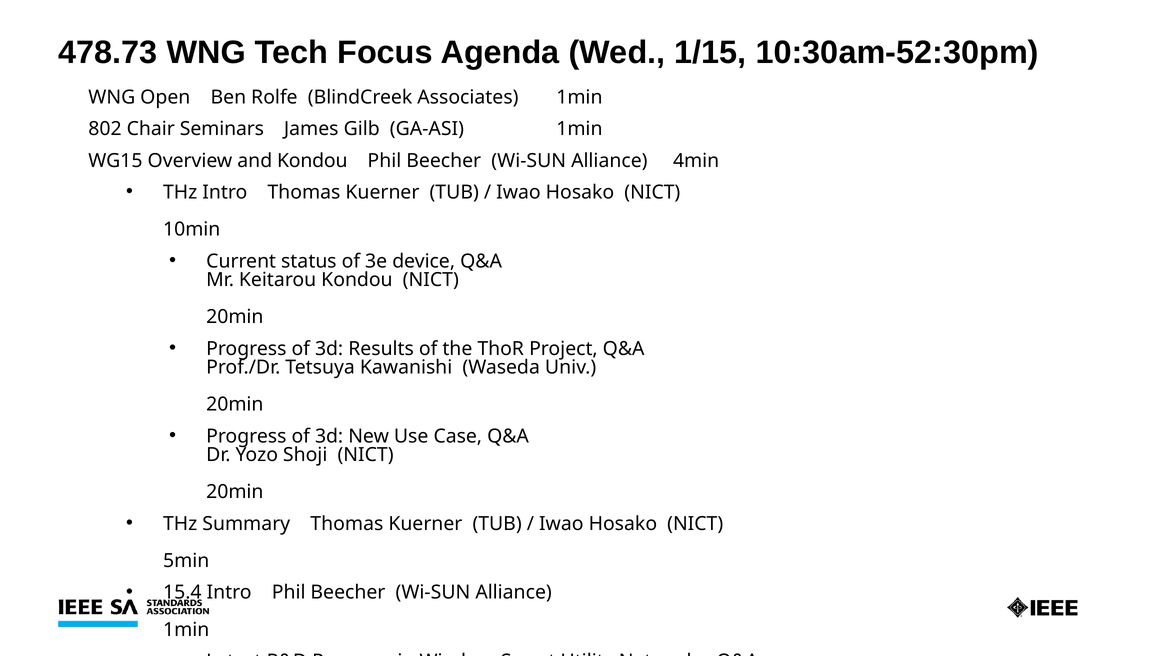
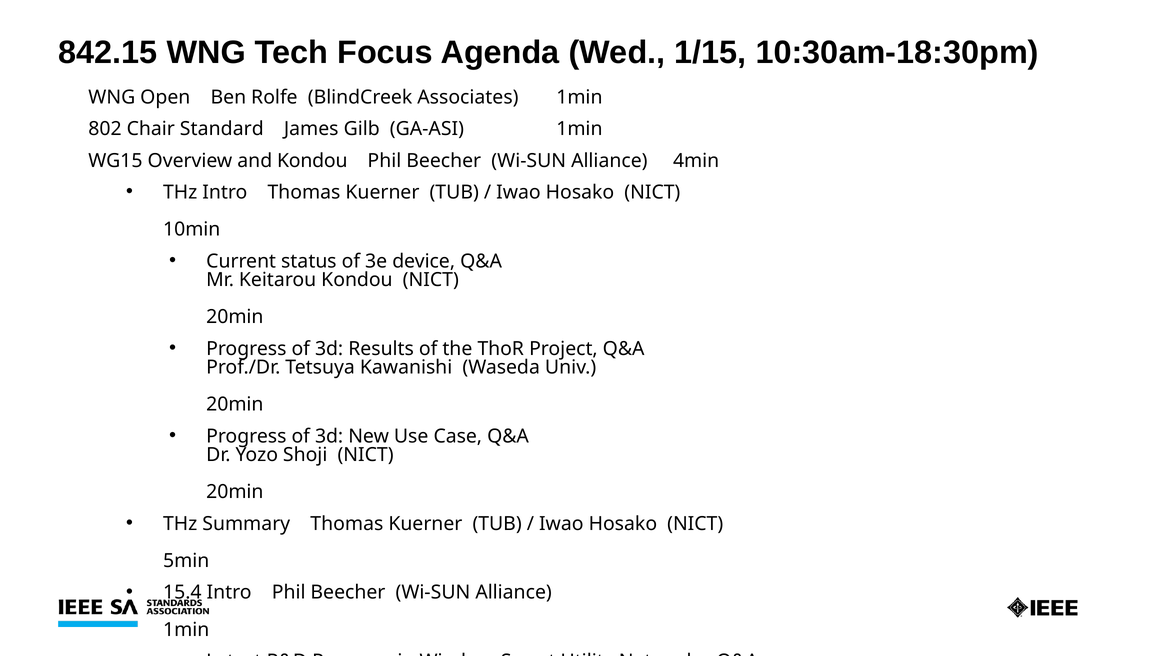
478.73: 478.73 -> 842.15
10:30am-52:30pm: 10:30am-52:30pm -> 10:30am-18:30pm
Seminars: Seminars -> Standard
